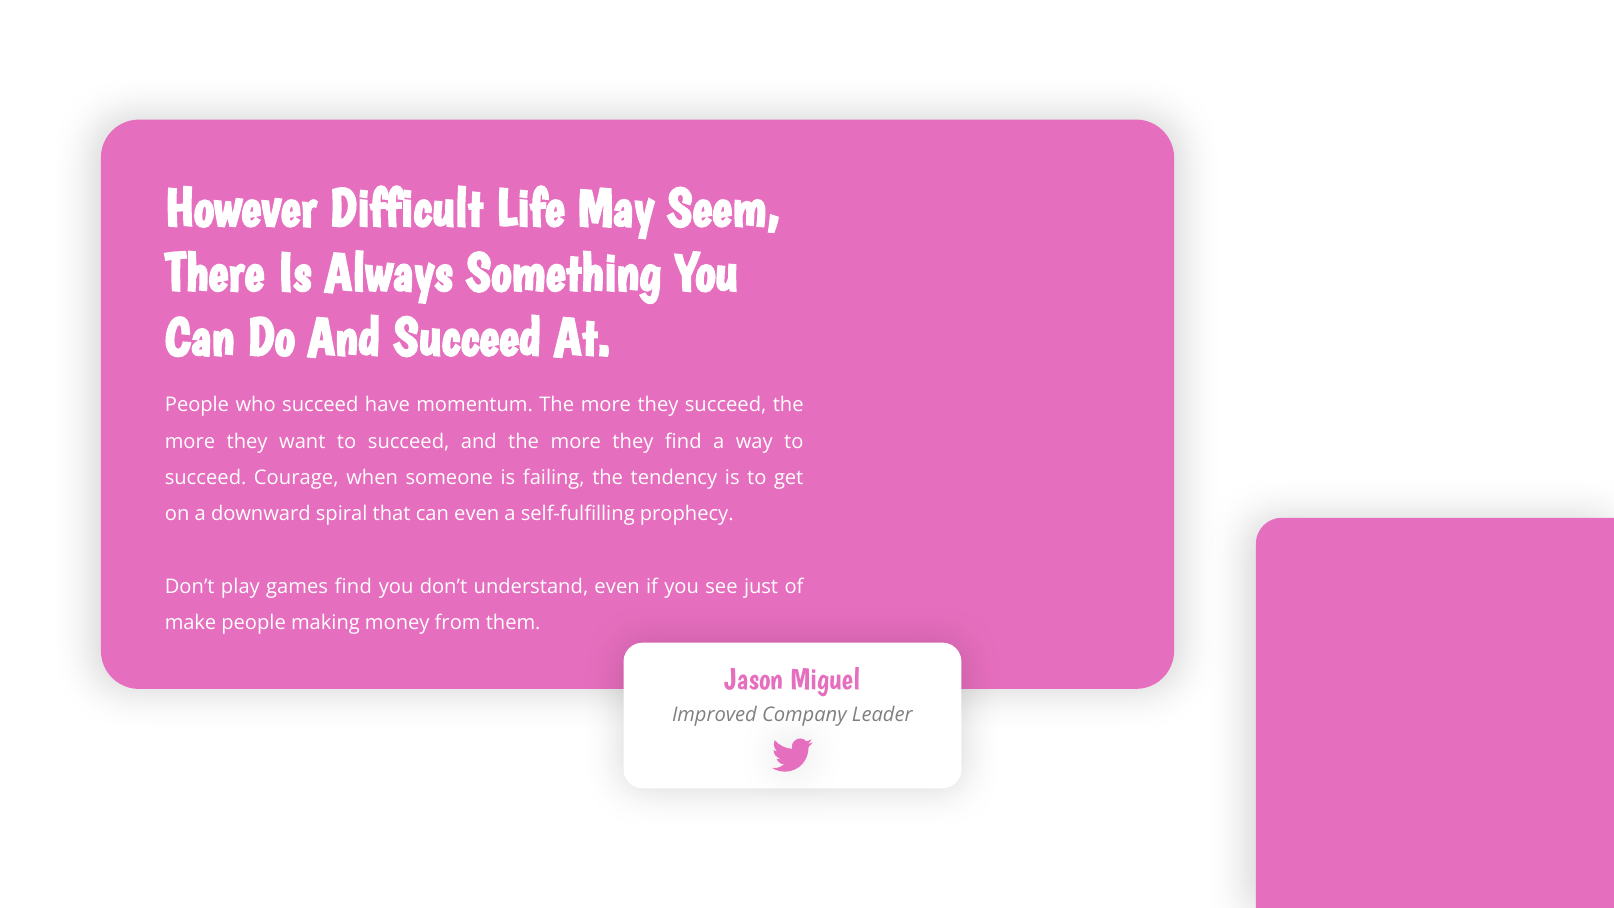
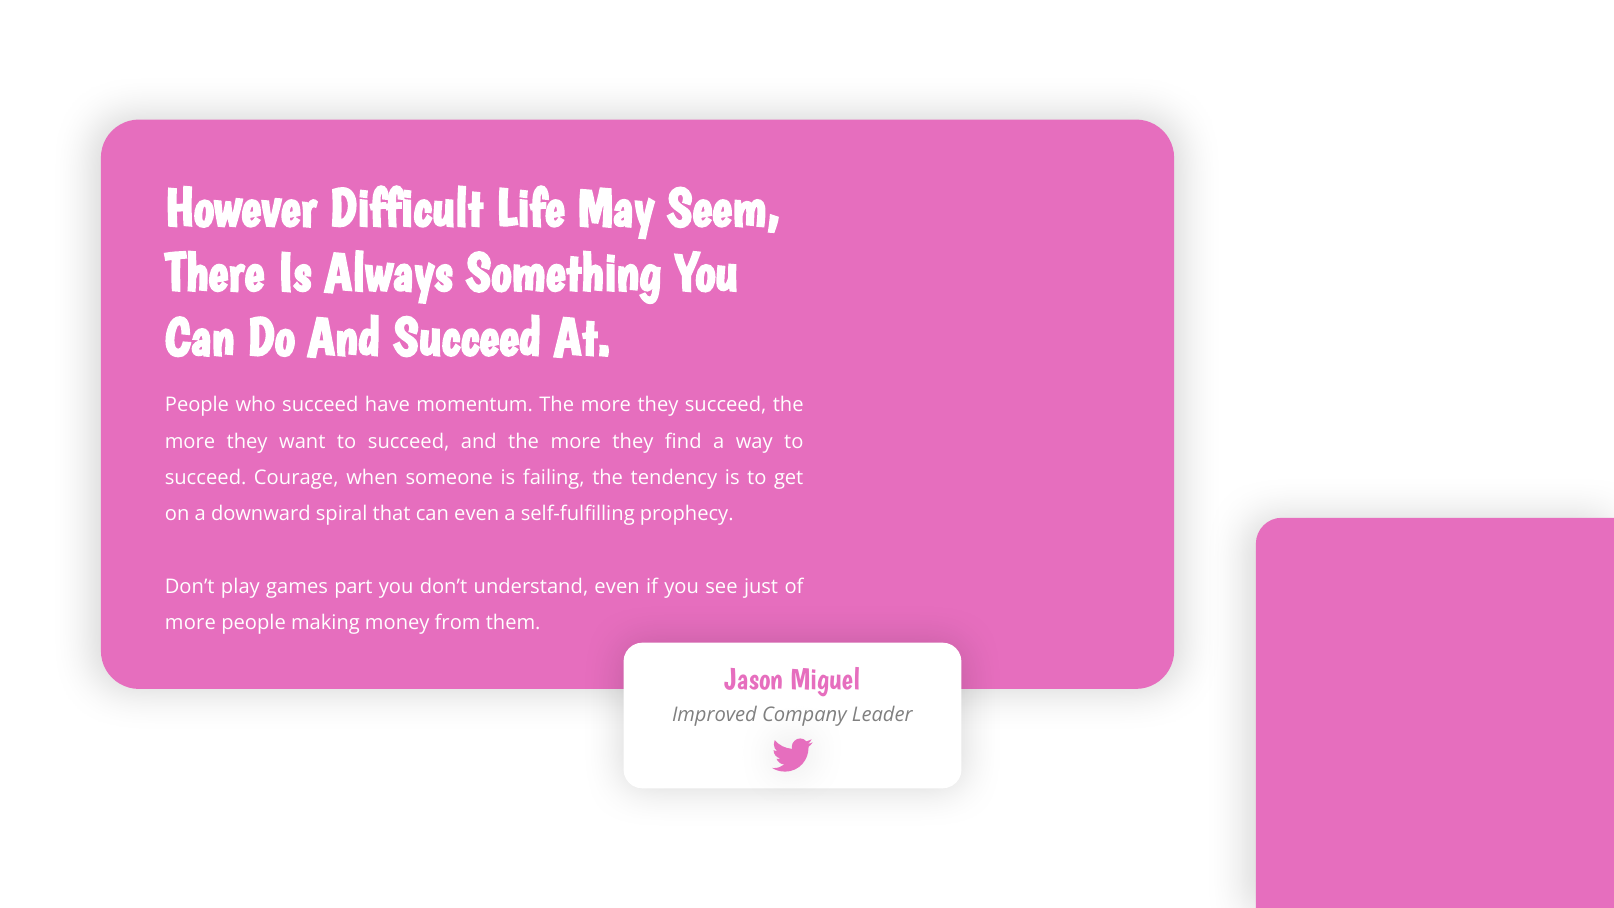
games find: find -> part
make at (191, 623): make -> more
